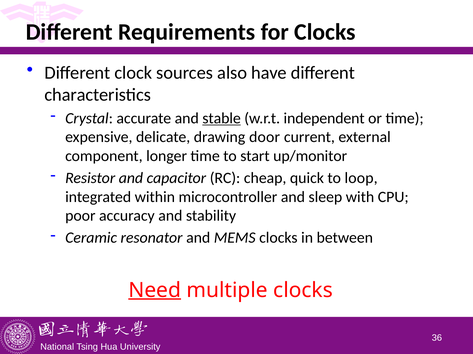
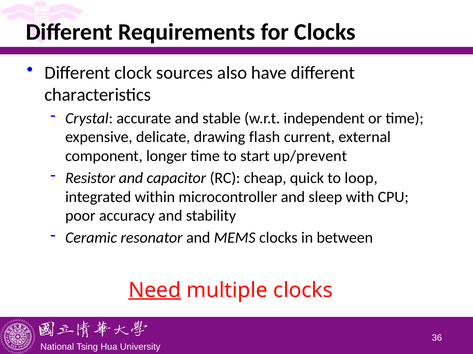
stable underline: present -> none
door: door -> flash
up/monitor: up/monitor -> up/prevent
